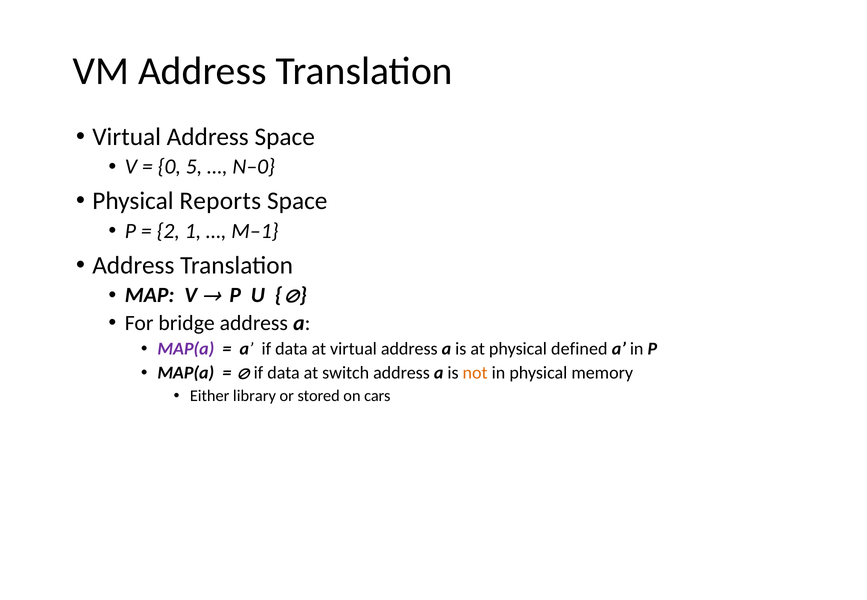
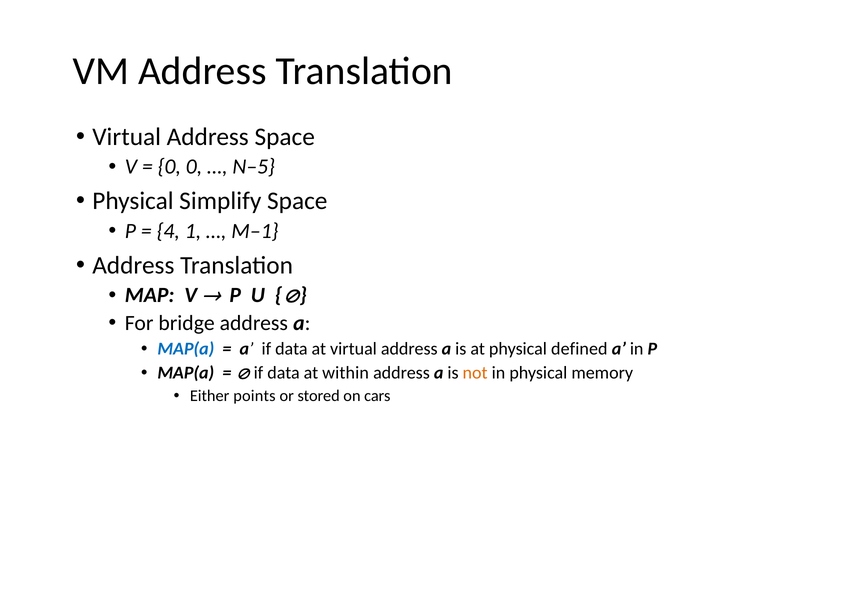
0 5: 5 -> 0
N–0: N–0 -> N–5
Reports: Reports -> Simplify
2: 2 -> 4
MAP(a at (186, 349) colour: purple -> blue
switch: switch -> within
library: library -> points
